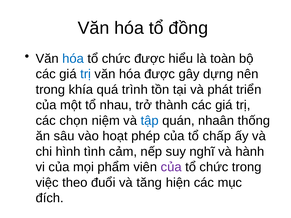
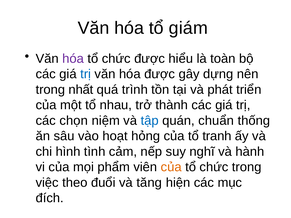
đồng: đồng -> giám
hóa at (73, 59) colour: blue -> purple
khía: khía -> nhất
nhaân: nhaân -> chuẩn
phép: phép -> hỏng
chấp: chấp -> tranh
của at (171, 167) colour: purple -> orange
